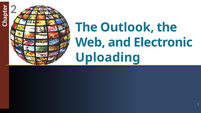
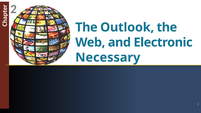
Uploading: Uploading -> Necessary
